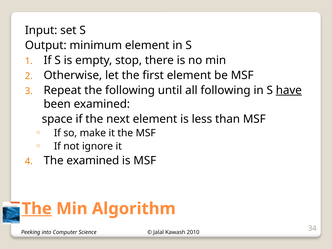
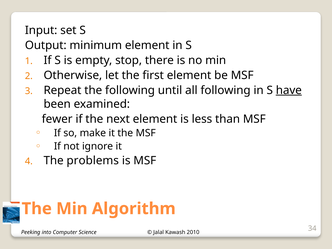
space: space -> fewer
The examined: examined -> problems
The at (37, 209) underline: present -> none
